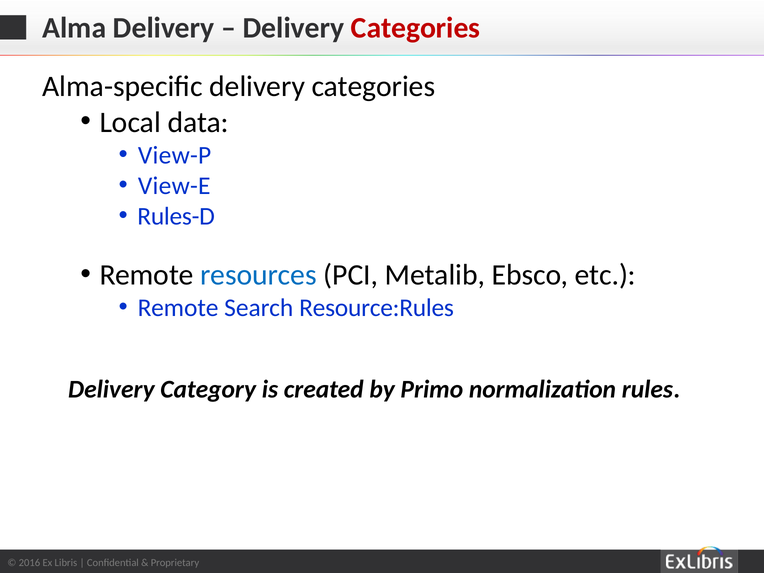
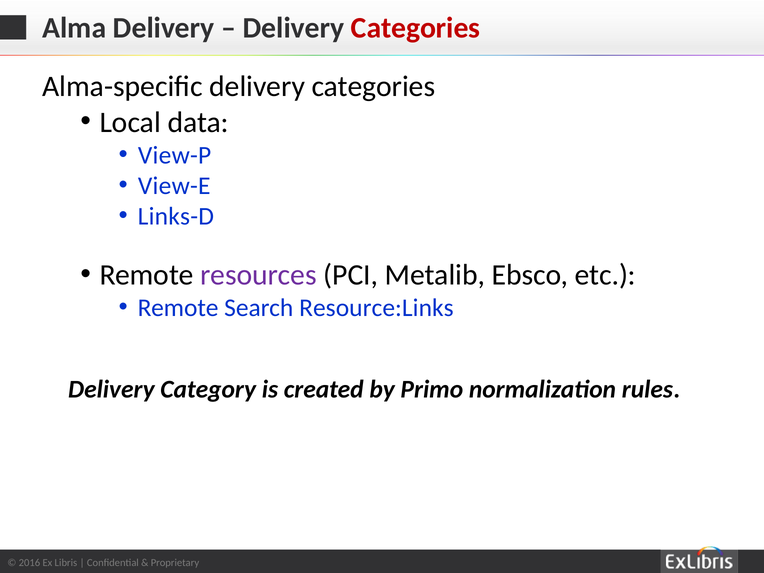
Rules-D: Rules-D -> Links-D
resources colour: blue -> purple
Resource:Rules: Resource:Rules -> Resource:Links
